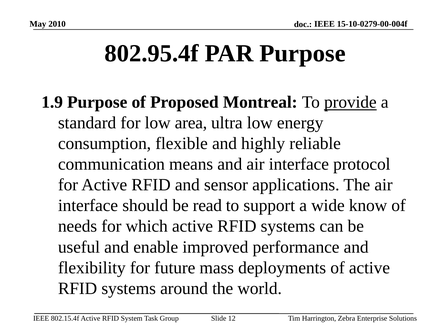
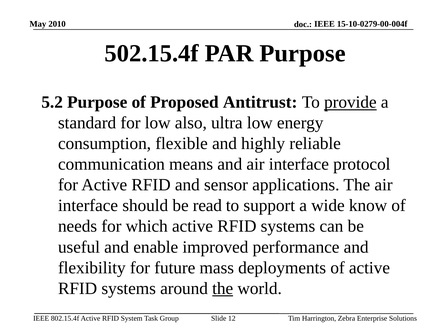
802.95.4f: 802.95.4f -> 502.15.4f
1.9: 1.9 -> 5.2
Montreal: Montreal -> Antitrust
area: area -> also
the at (223, 289) underline: none -> present
